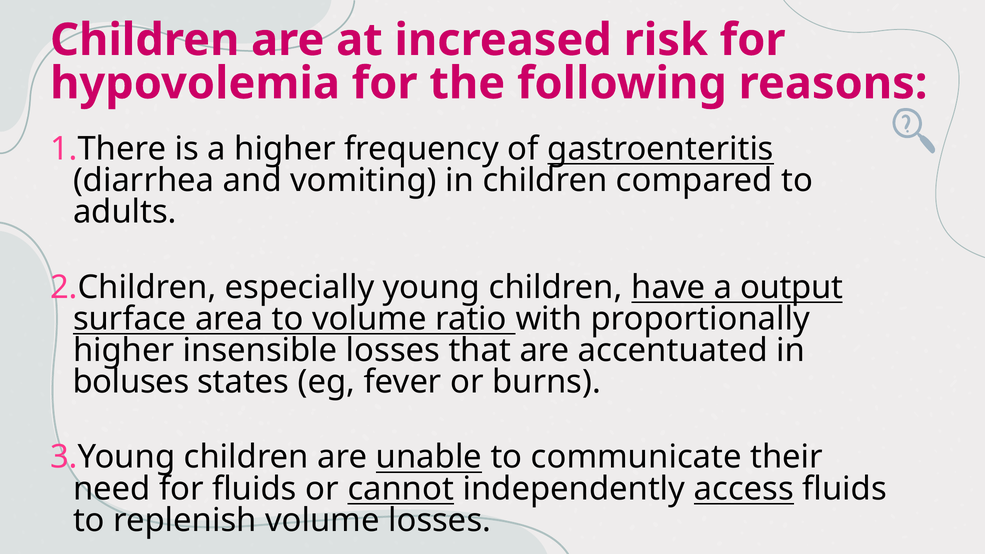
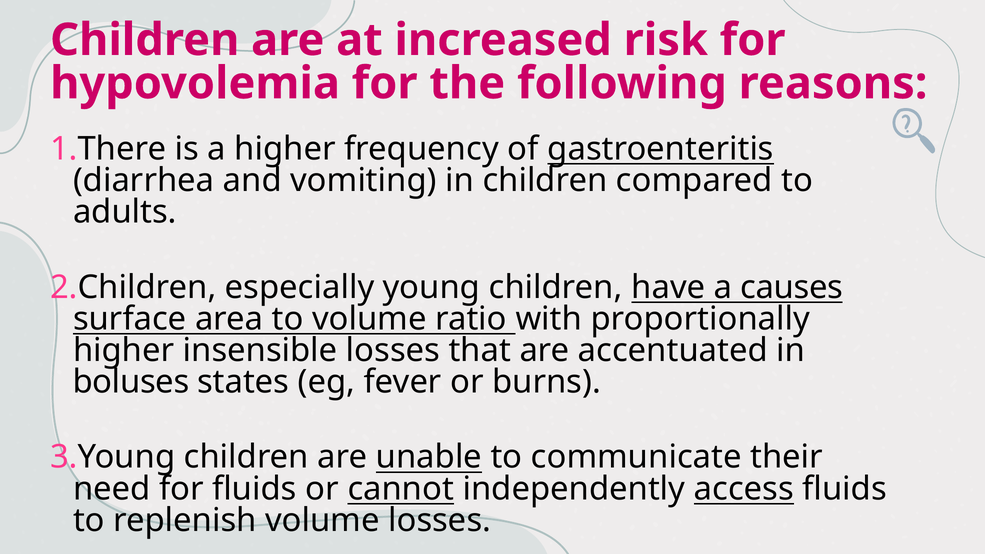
output: output -> causes
